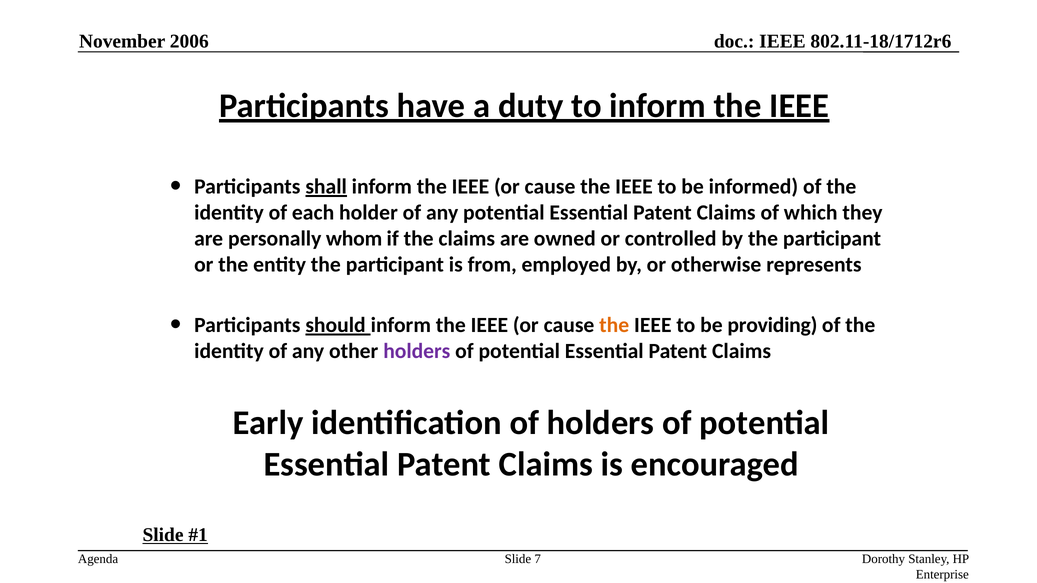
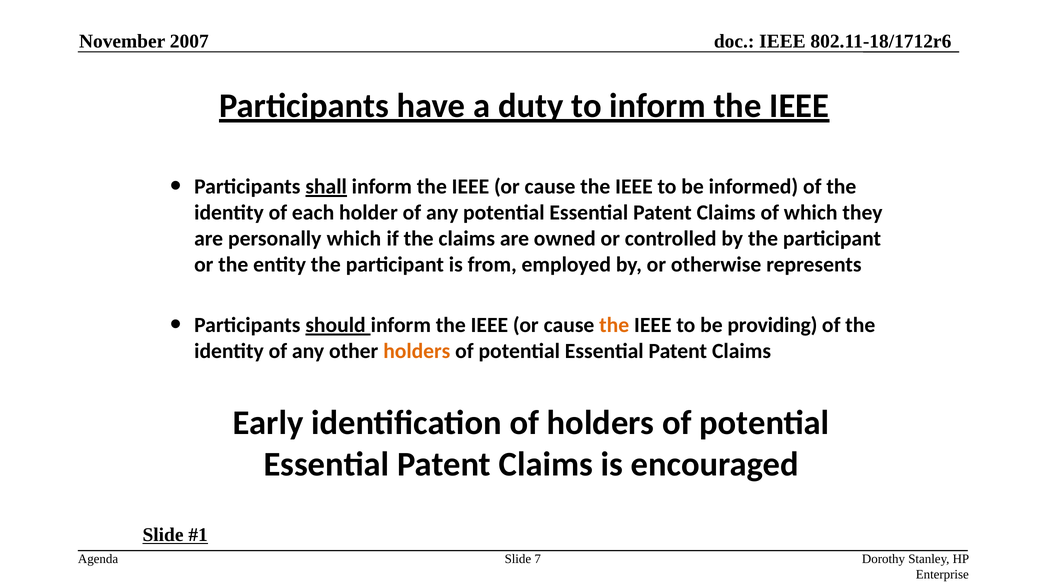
2006: 2006 -> 2007
personally whom: whom -> which
holders at (417, 351) colour: purple -> orange
